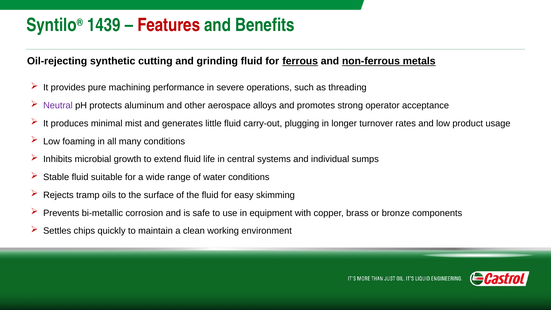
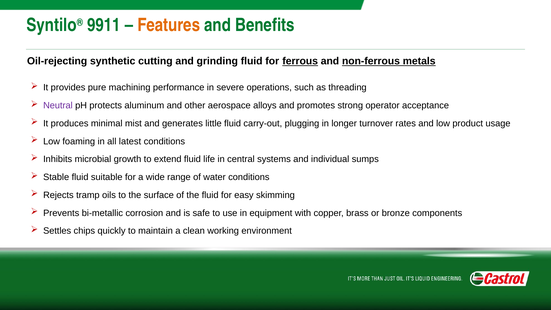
1439: 1439 -> 9911
Features colour: red -> orange
many: many -> latest
